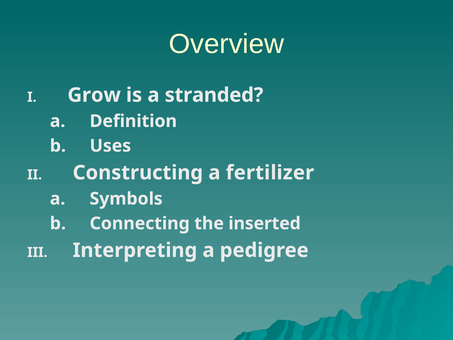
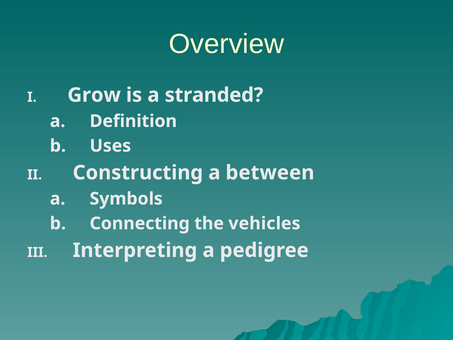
fertilizer: fertilizer -> between
inserted: inserted -> vehicles
